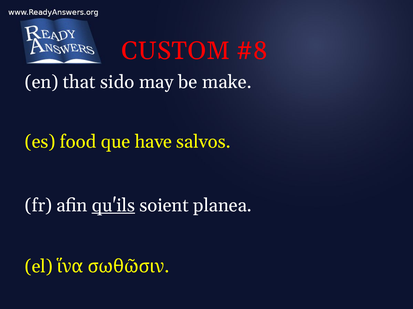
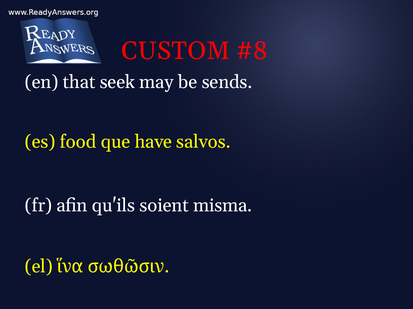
sido: sido -> seek
make: make -> sends
qu'ils underline: present -> none
planea: planea -> misma
